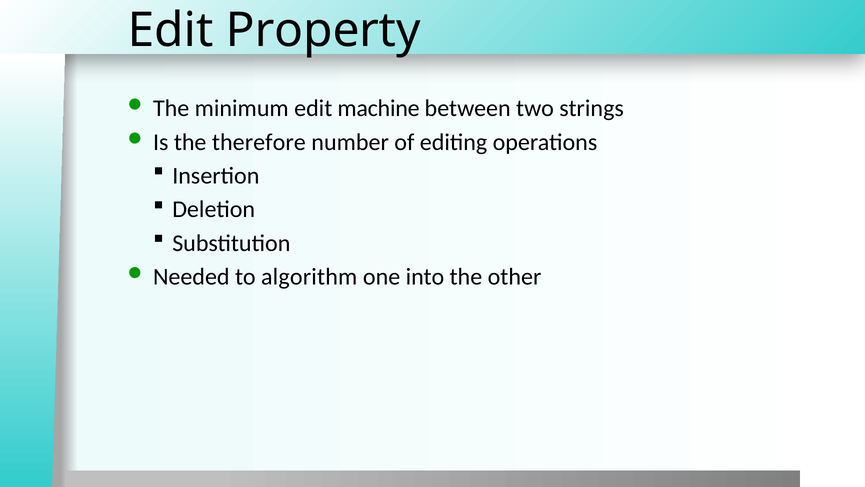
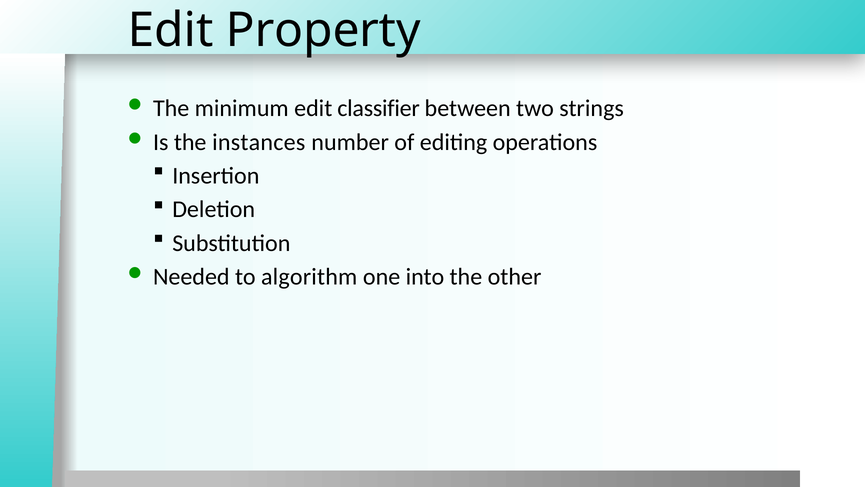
machine: machine -> classifier
therefore: therefore -> instances
